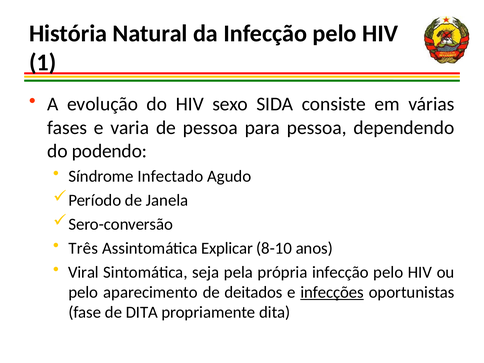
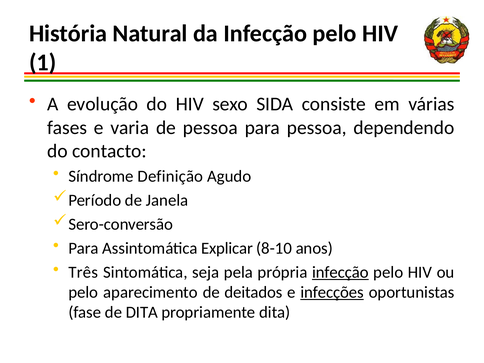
podendo: podendo -> contacto
Infectado: Infectado -> Definição
Três at (83, 248): Três -> Para
Viral: Viral -> Três
infecção at (340, 272) underline: none -> present
